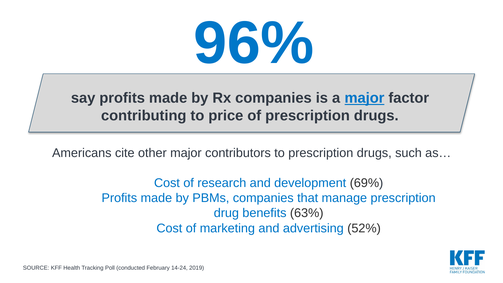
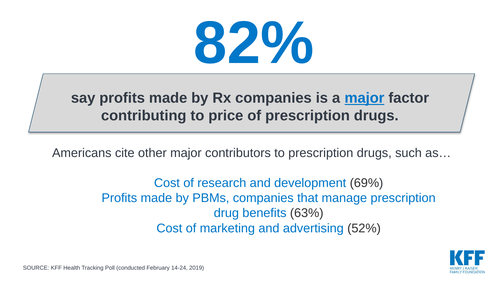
96%: 96% -> 82%
